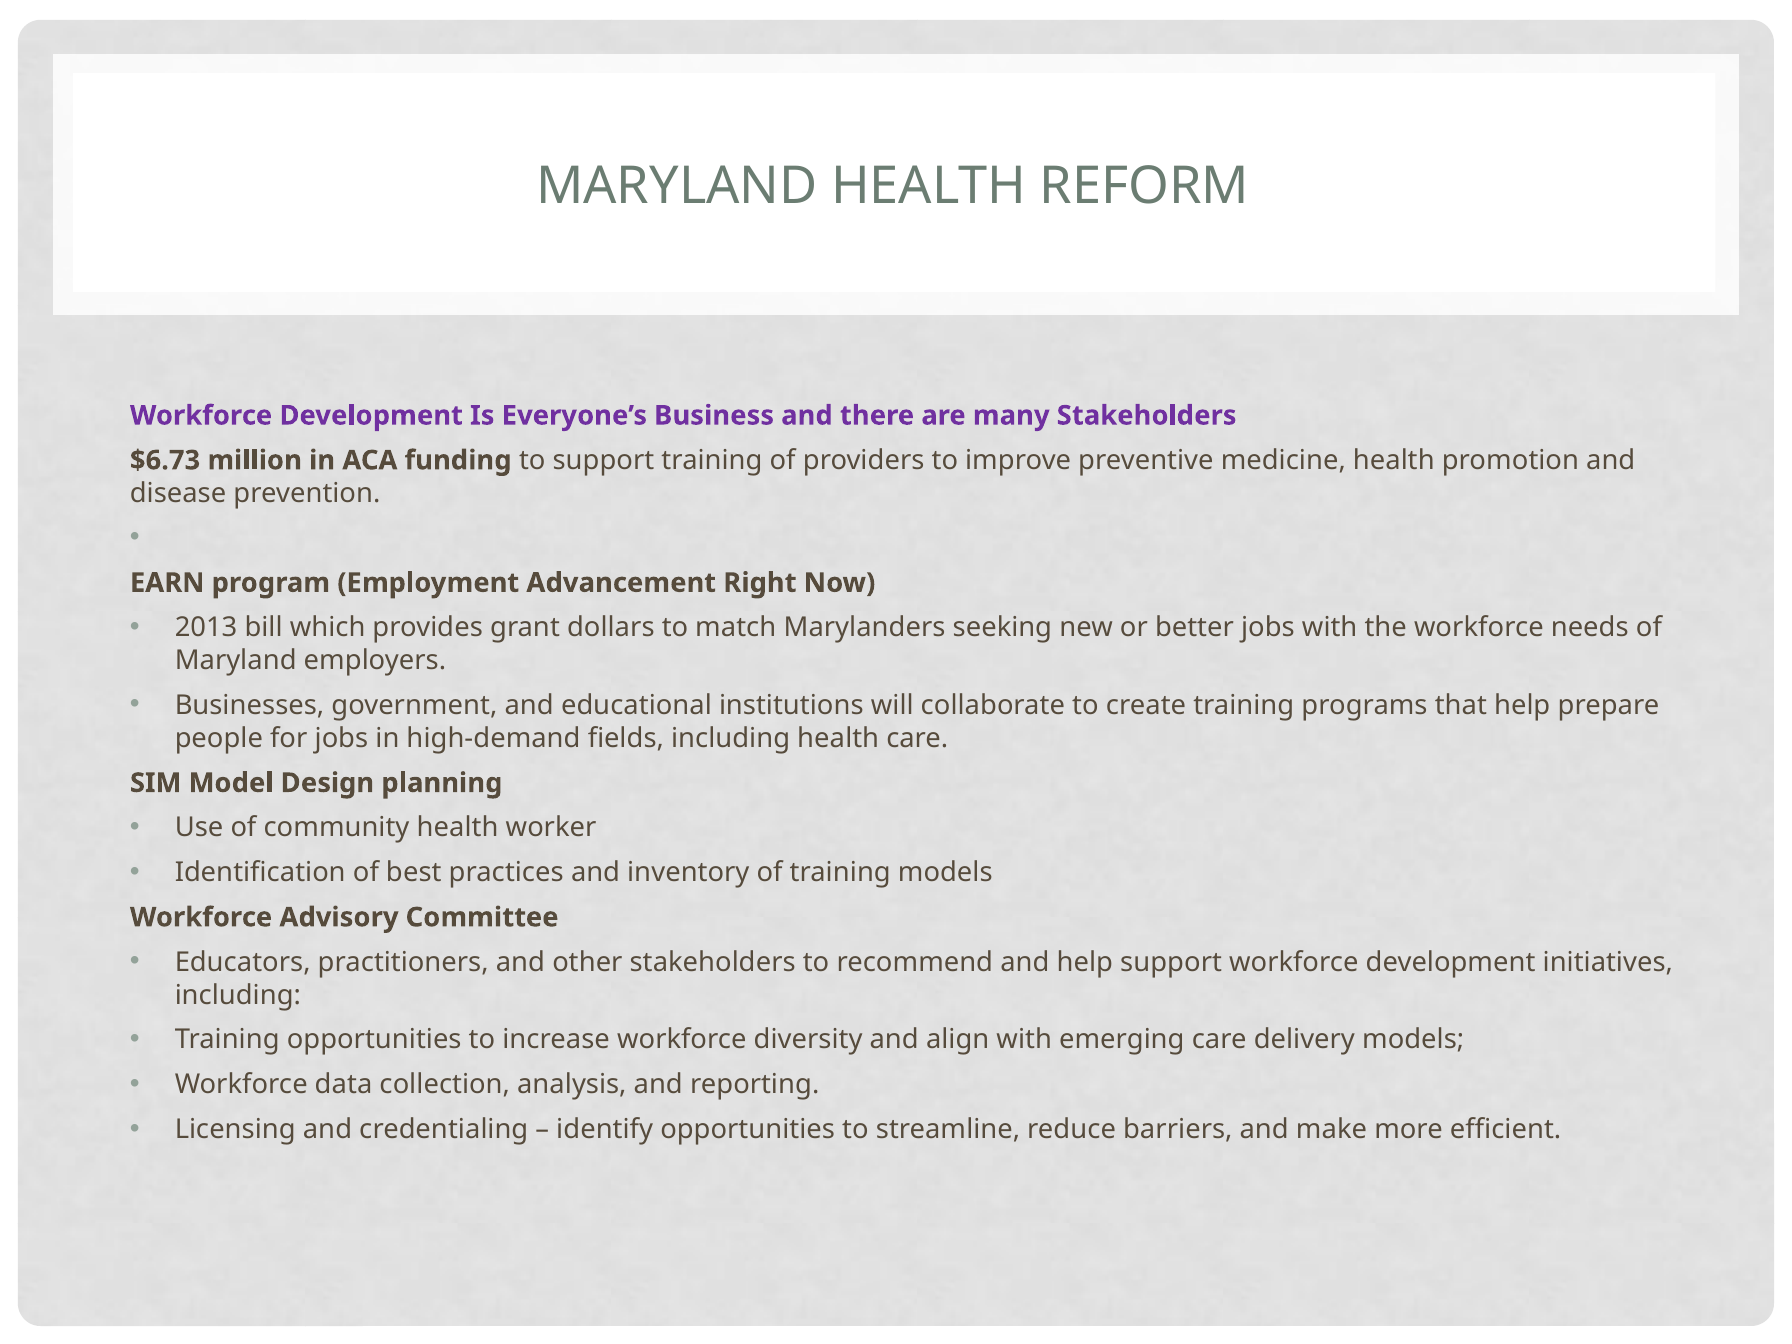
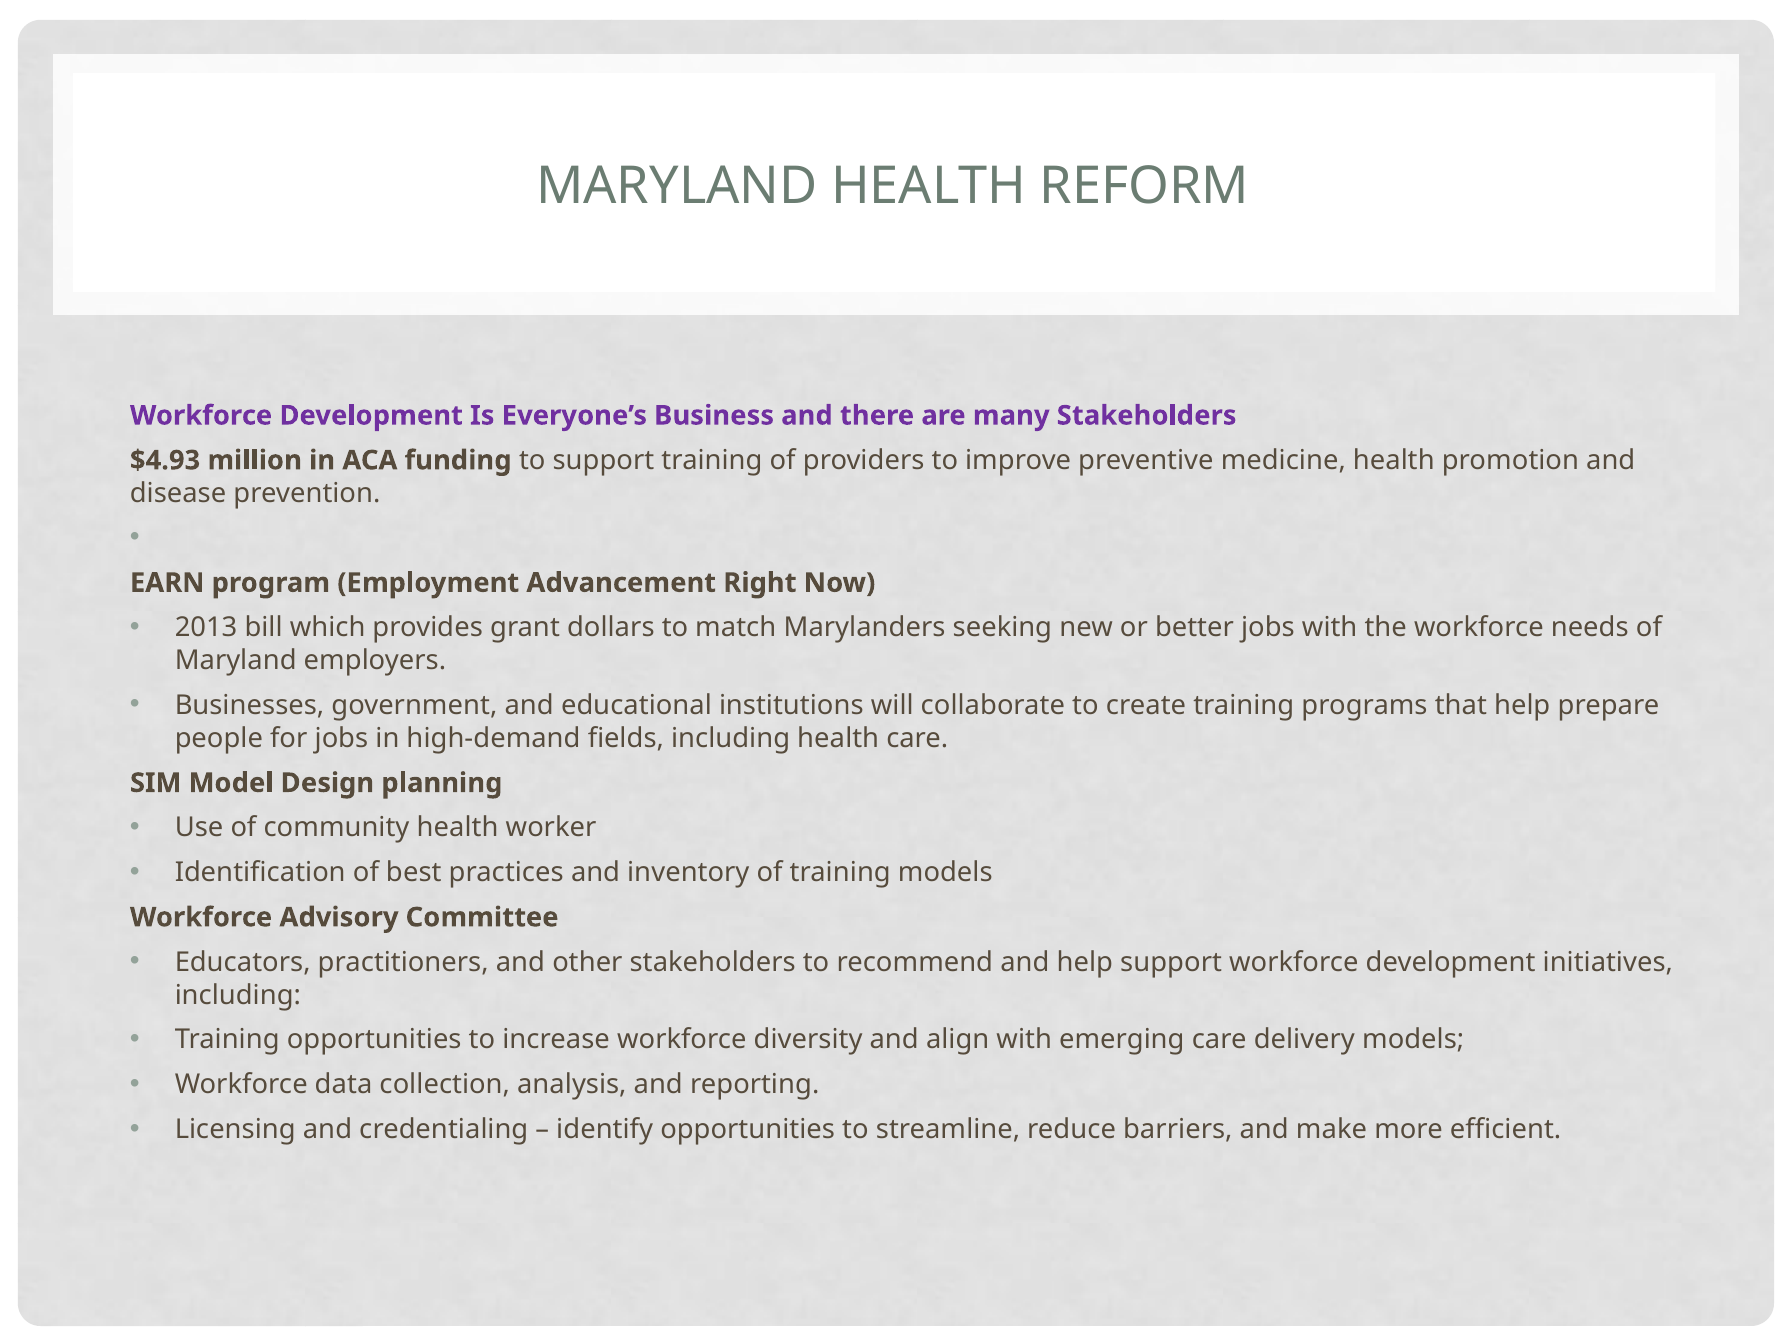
$6.73: $6.73 -> $4.93
